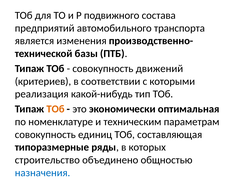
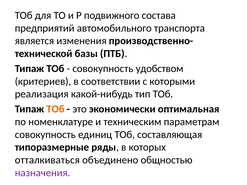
движений: движений -> удобством
строительство: строительство -> отталкиваться
назначения colour: blue -> purple
